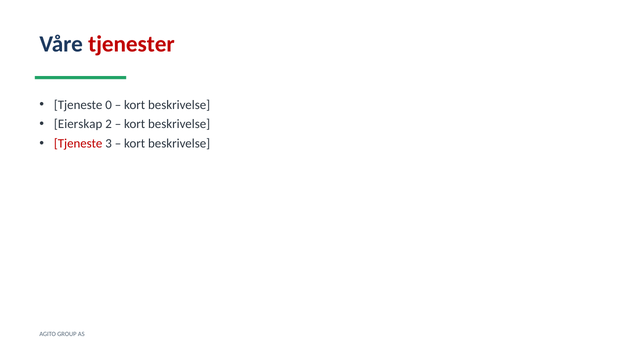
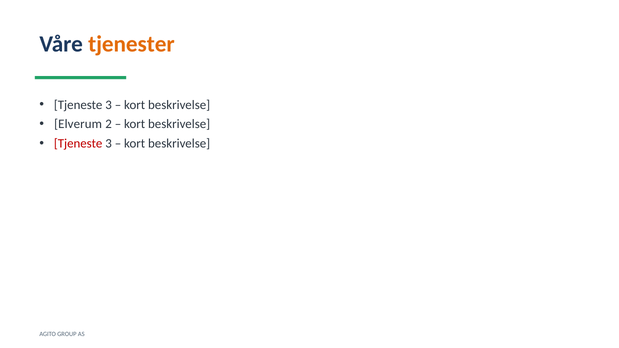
tjenester colour: red -> orange
0 at (109, 105): 0 -> 3
Eierskap: Eierskap -> Elverum
